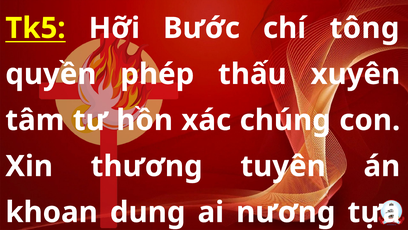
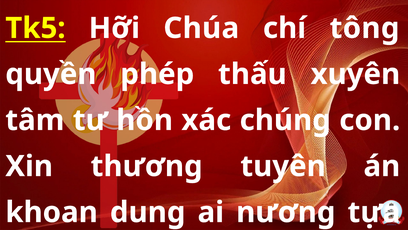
Hỡi Bước: Bước -> Chúa
